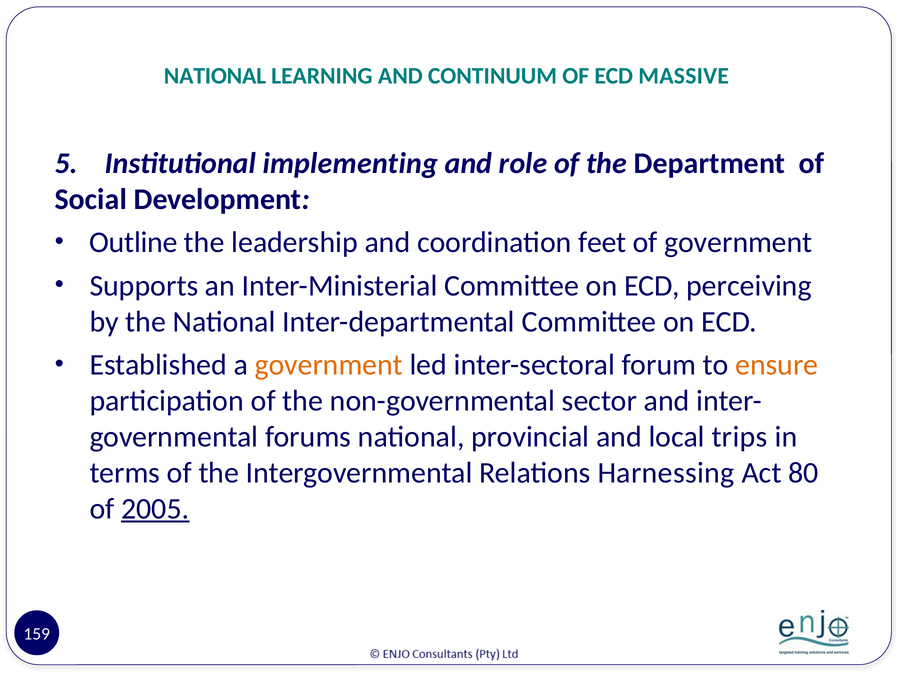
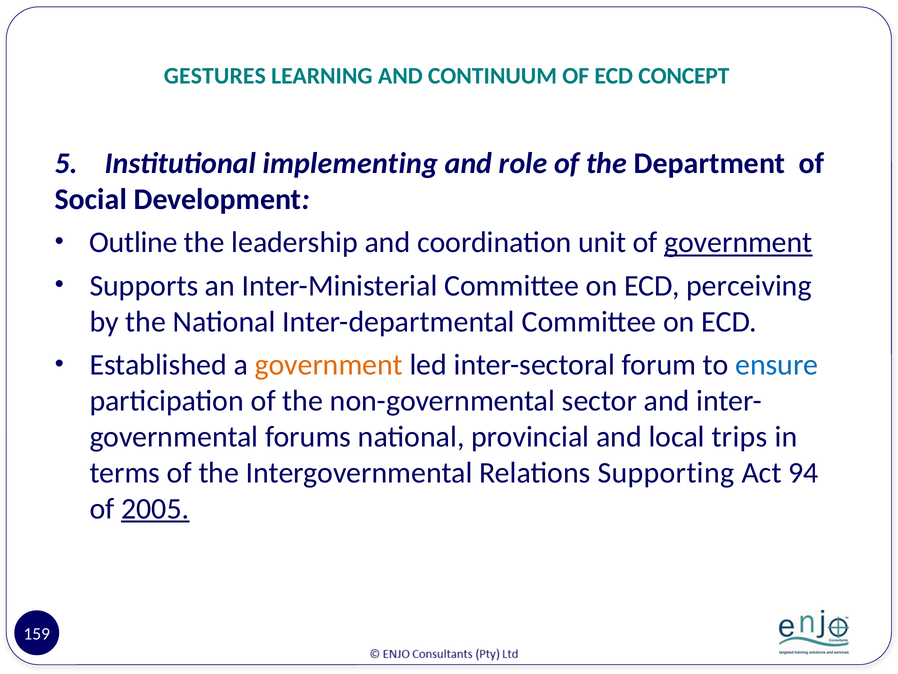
NATIONAL at (215, 76): NATIONAL -> GESTURES
MASSIVE: MASSIVE -> CONCEPT
feet: feet -> unit
government at (738, 242) underline: none -> present
ensure colour: orange -> blue
Harnessing: Harnessing -> Supporting
80: 80 -> 94
